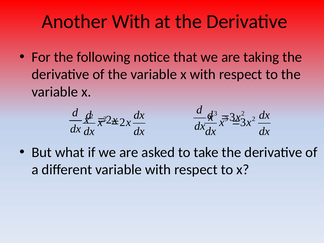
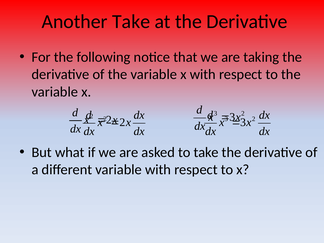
Another With: With -> Take
